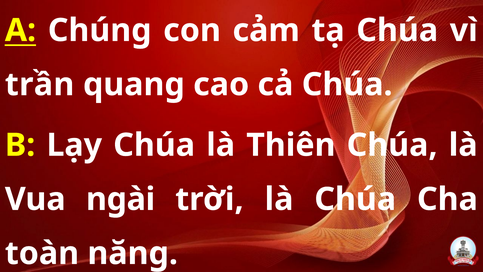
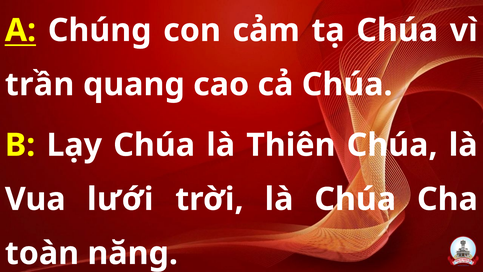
ngài: ngài -> lưới
